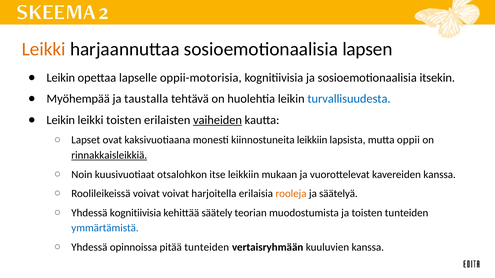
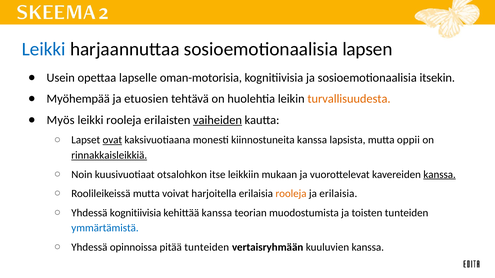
Leikki at (44, 49) colour: orange -> blue
Leikin at (61, 78): Leikin -> Usein
oppii-motorisia: oppii-motorisia -> oman-motorisia
taustalla: taustalla -> etuosien
turvallisuudesta colour: blue -> orange
Leikin at (61, 120): Leikin -> Myös
leikki toisten: toisten -> rooleja
ovat underline: none -> present
kiinnostuneita leikkiin: leikkiin -> kanssa
kanssa at (440, 175) underline: none -> present
Roolileikeissä voivat: voivat -> mutta
ja säätelyä: säätelyä -> erilaisia
kehittää säätely: säätely -> kanssa
